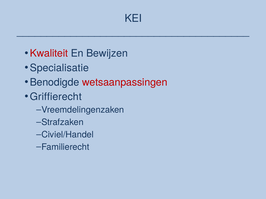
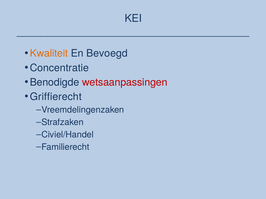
Kwaliteit colour: red -> orange
Bewijzen: Bewijzen -> Bevoegd
Specialisatie: Specialisatie -> Concentratie
